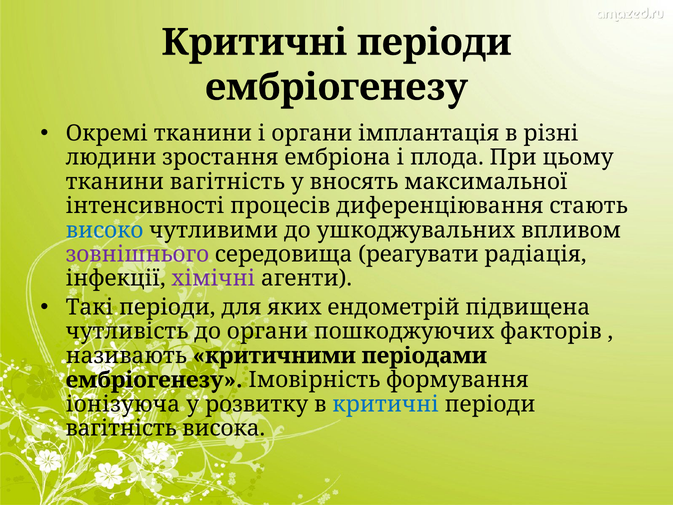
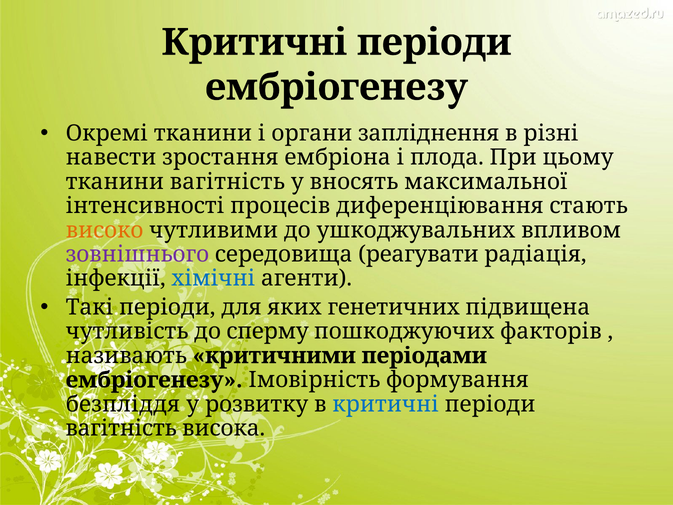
імплантація: імплантація -> запліднення
людини: людини -> навести
високо colour: blue -> orange
хімічні colour: purple -> blue
ендометрій: ендометрій -> генетичних
до органи: органи -> сперму
іонізуюча: іонізуюча -> безпліддя
